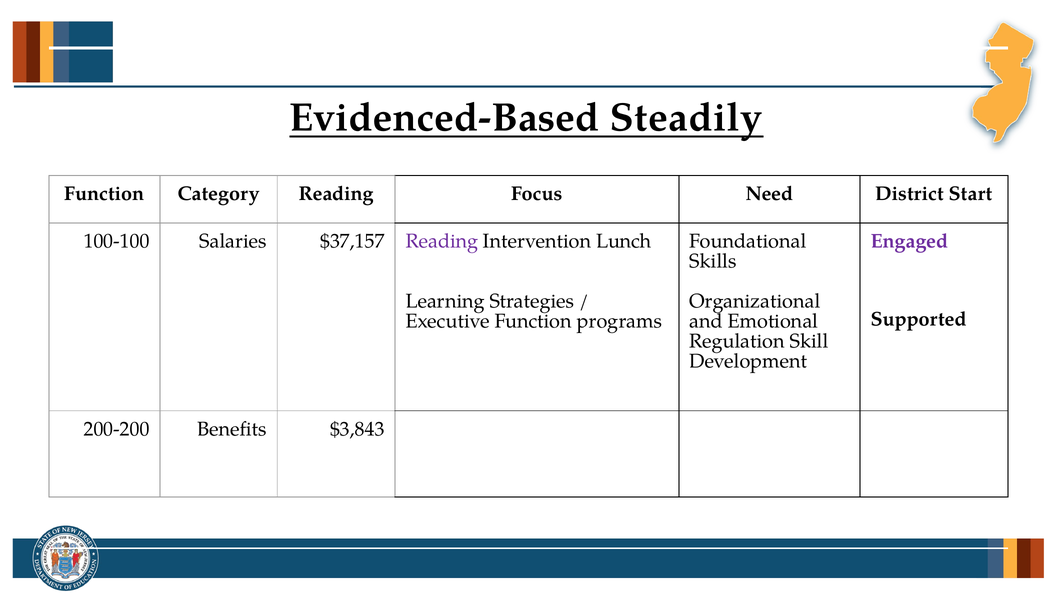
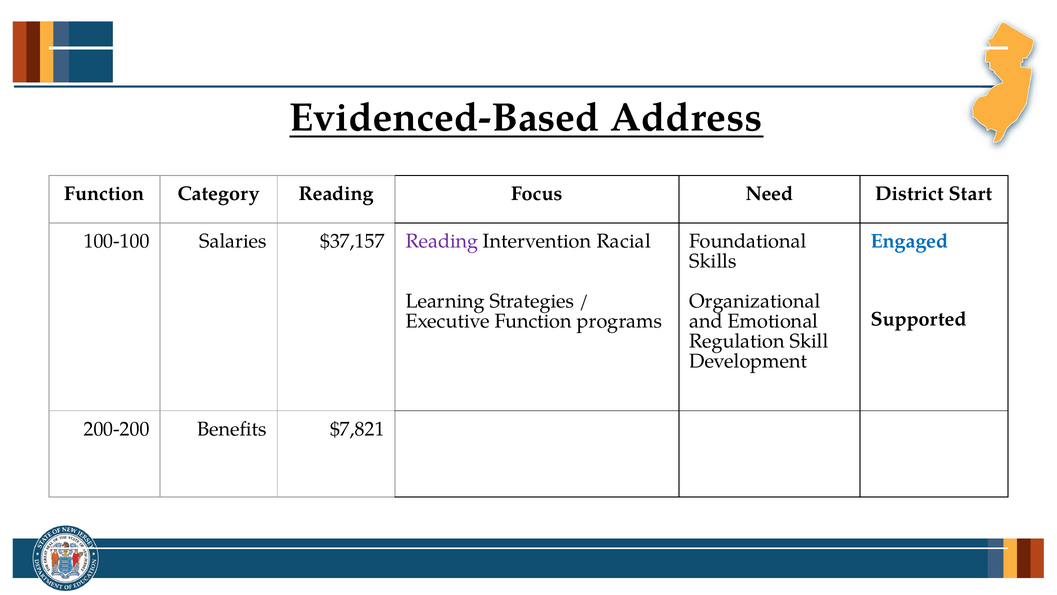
Steadily: Steadily -> Address
Engaged colour: purple -> blue
Lunch: Lunch -> Racial
$3,843: $3,843 -> $7,821
